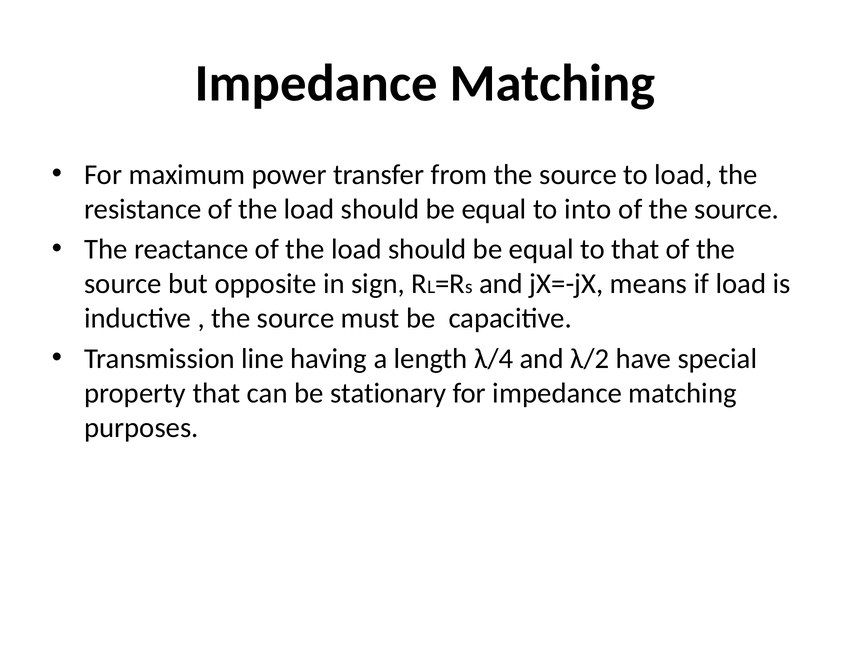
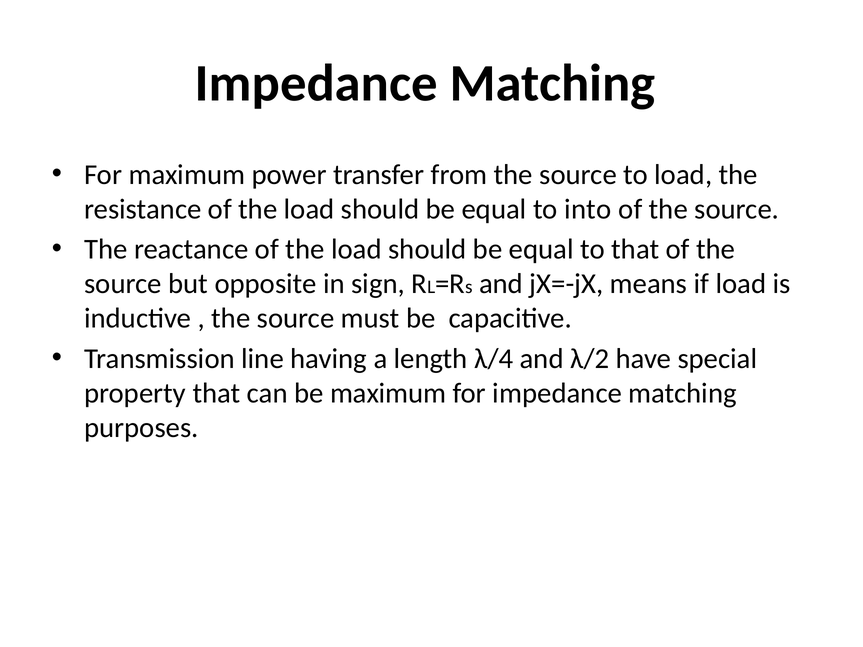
be stationary: stationary -> maximum
